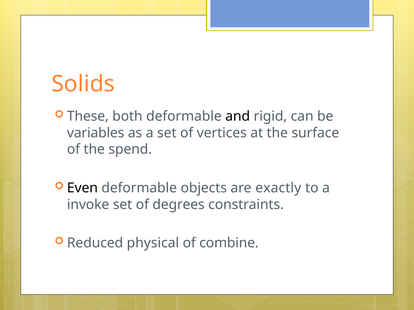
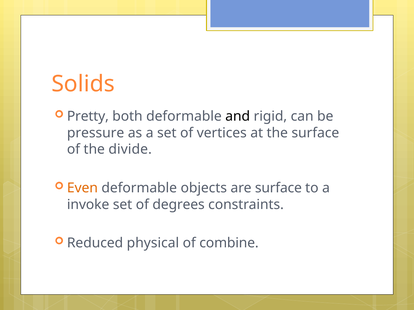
These: These -> Pretty
variables: variables -> pressure
spend: spend -> divide
Even colour: black -> orange
are exactly: exactly -> surface
